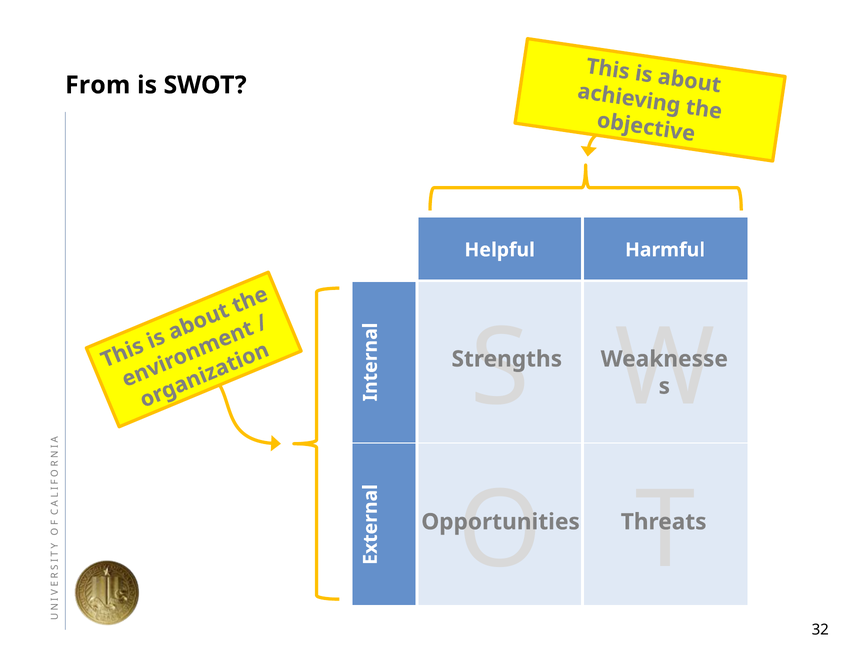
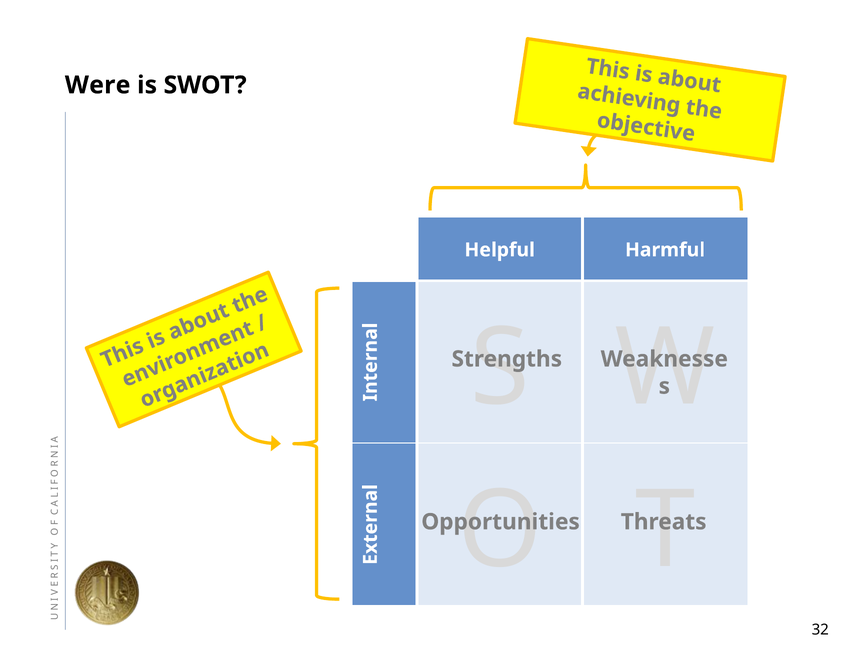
From: From -> Were
